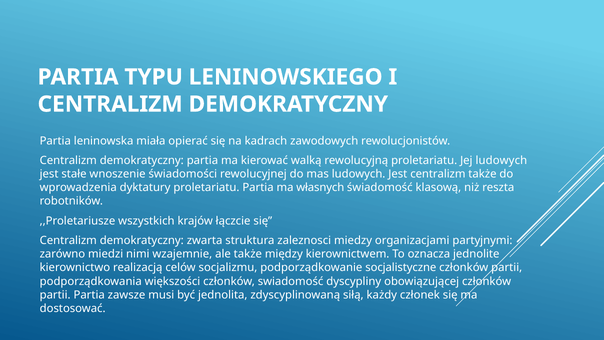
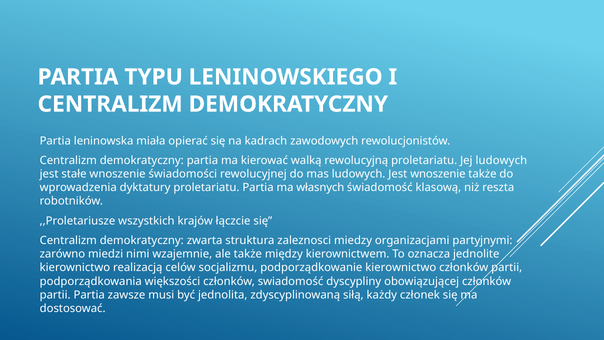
Jest centralizm: centralizm -> wnoszenie
podporządkowanie socjalistyczne: socjalistyczne -> kierownictwo
